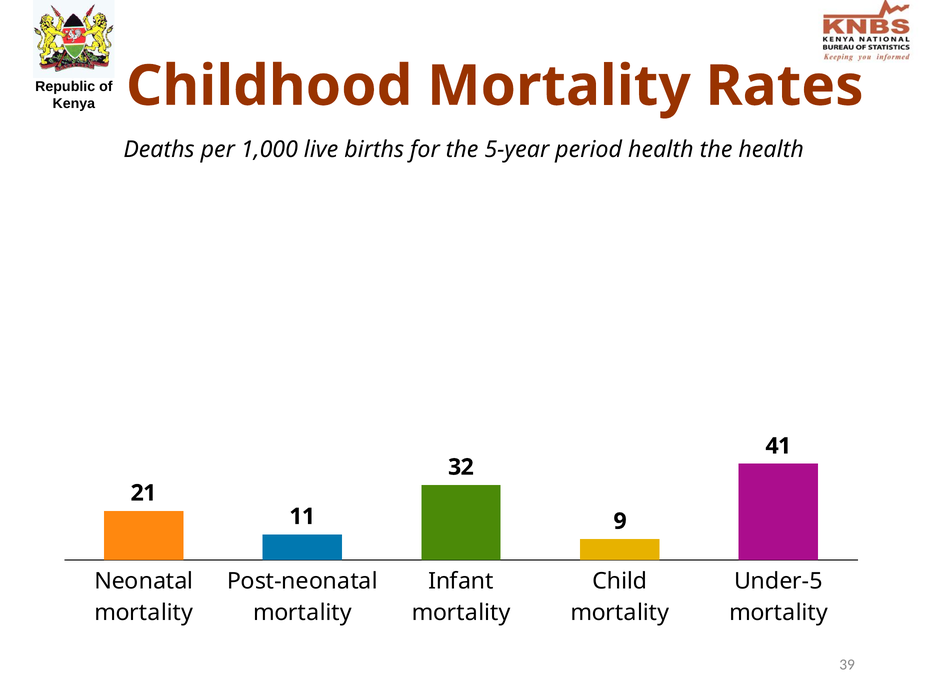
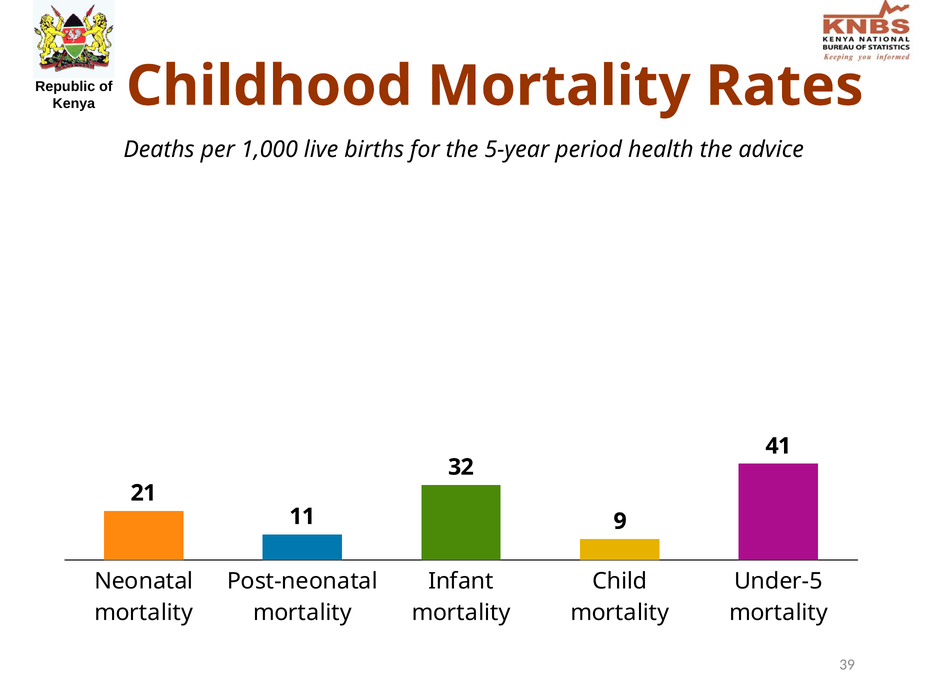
the health: health -> advice
